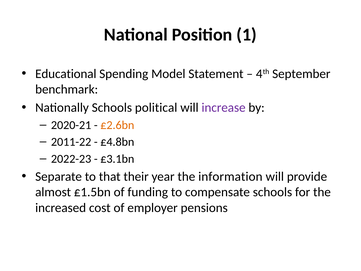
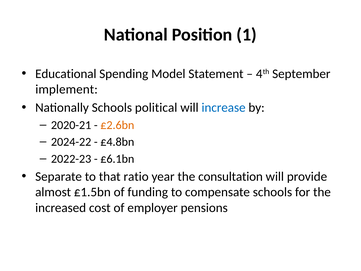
benchmark: benchmark -> implement
increase colour: purple -> blue
2011-22: 2011-22 -> 2024-22
£3.1bn: £3.1bn -> £6.1bn
their: their -> ratio
information: information -> consultation
